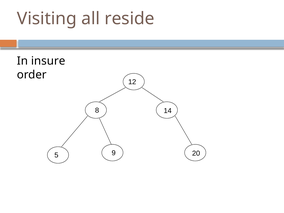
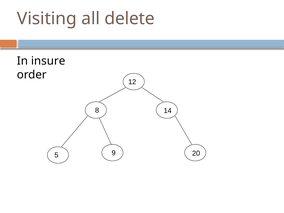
reside: reside -> delete
